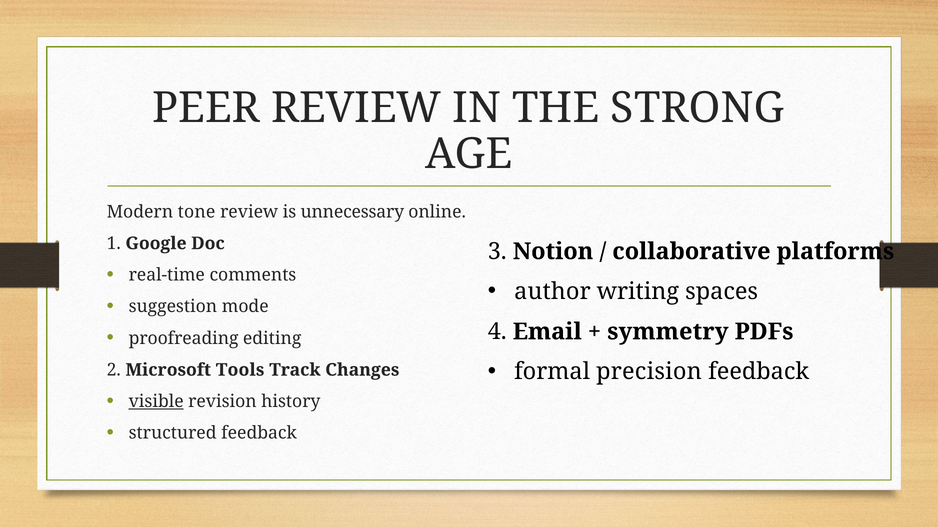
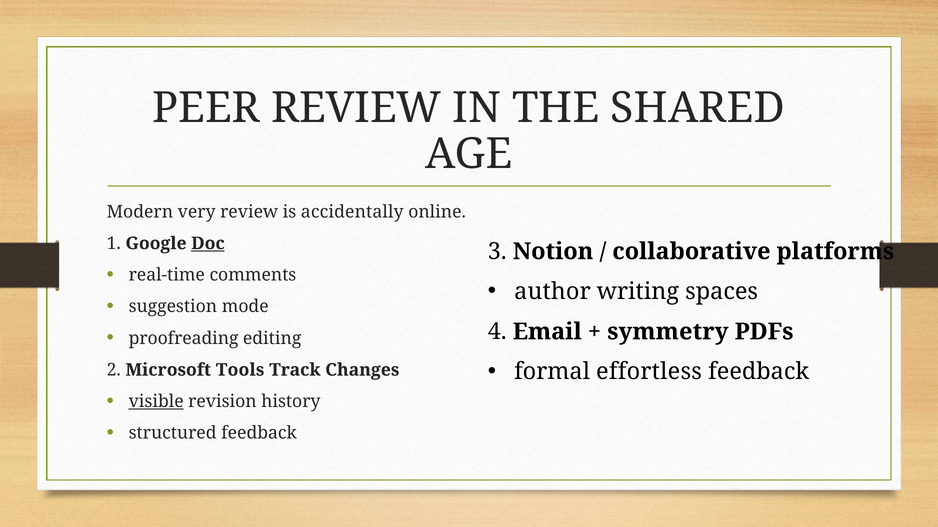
STRONG: STRONG -> SHARED
tone: tone -> very
unnecessary: unnecessary -> accidentally
Doc underline: none -> present
precision: precision -> effortless
